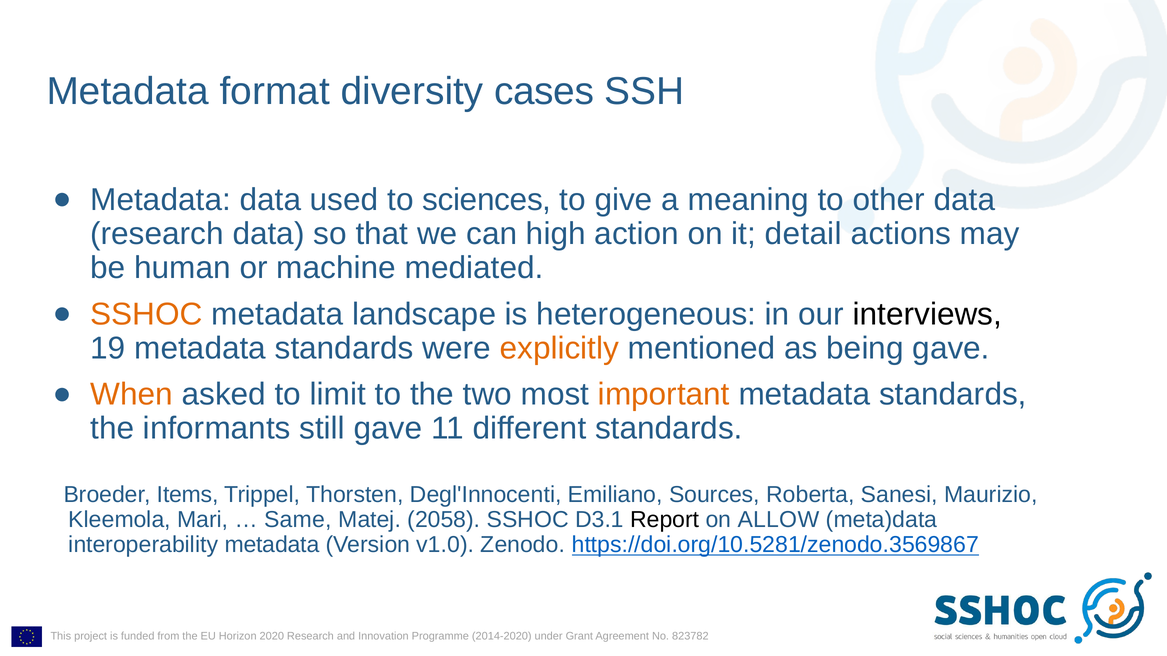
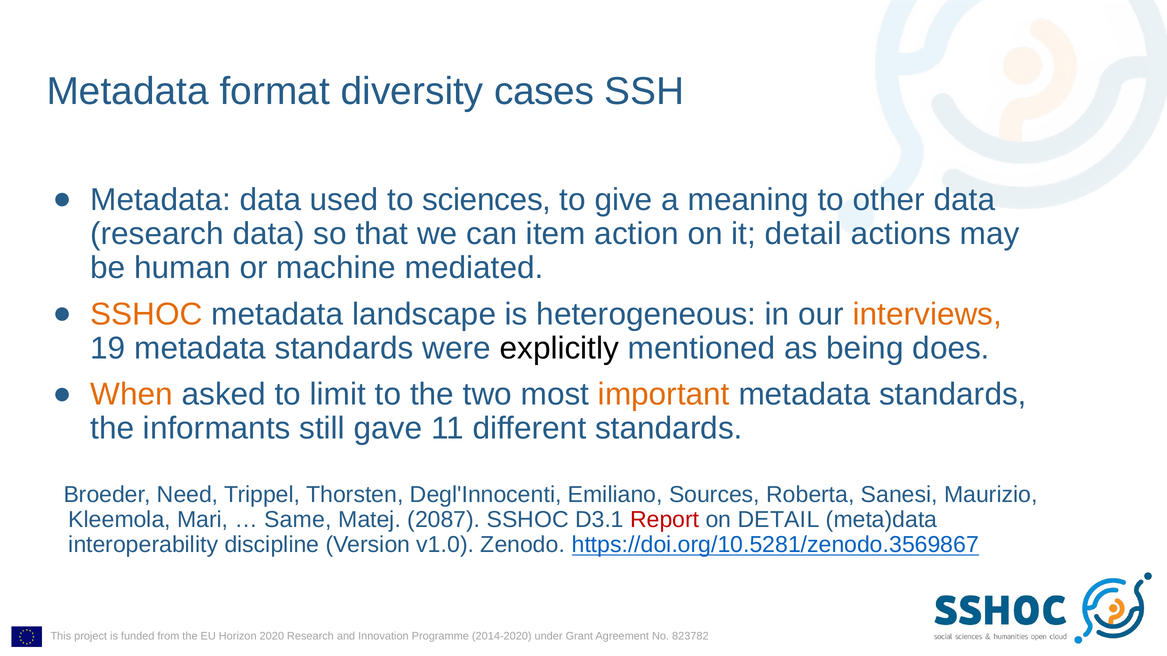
high: high -> item
interviews colour: black -> orange
explicitly colour: orange -> black
being gave: gave -> does
Items: Items -> Need
2058: 2058 -> 2087
Report colour: black -> red
on ALLOW: ALLOW -> DETAIL
interoperability metadata: metadata -> discipline
